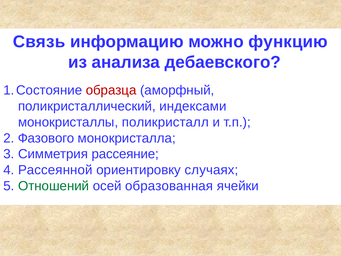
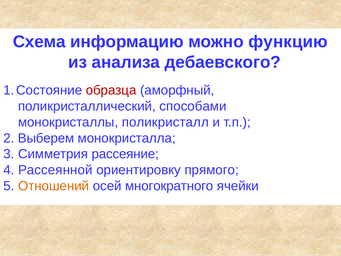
Связь: Связь -> Схема
индексами: индексами -> способами
Фазового: Фазового -> Выберем
случаях: случаях -> прямого
Отношений colour: green -> orange
образованная: образованная -> многократного
